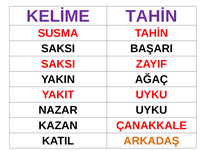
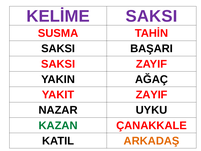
KELİME TAHİN: TAHİN -> SAKSI
YAKIT UYKU: UYKU -> ZAYIF
KAZAN colour: black -> green
